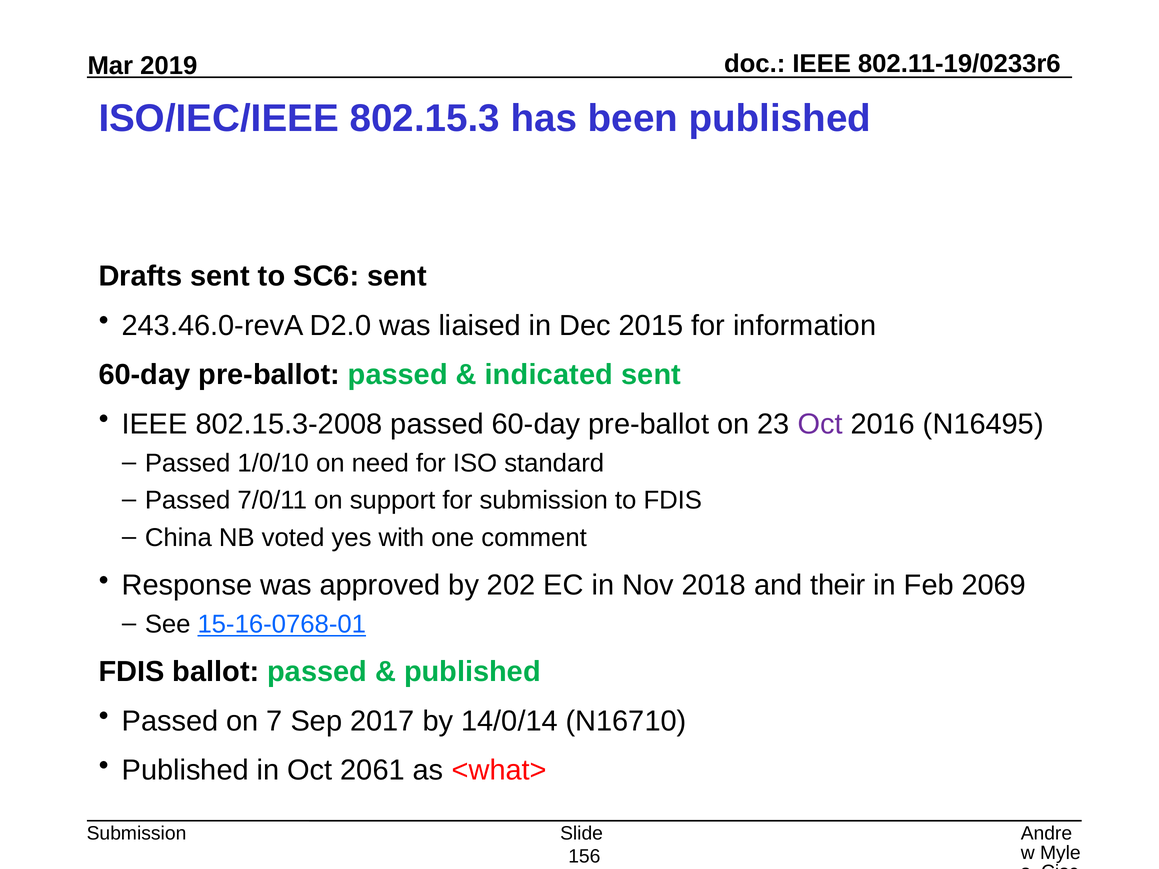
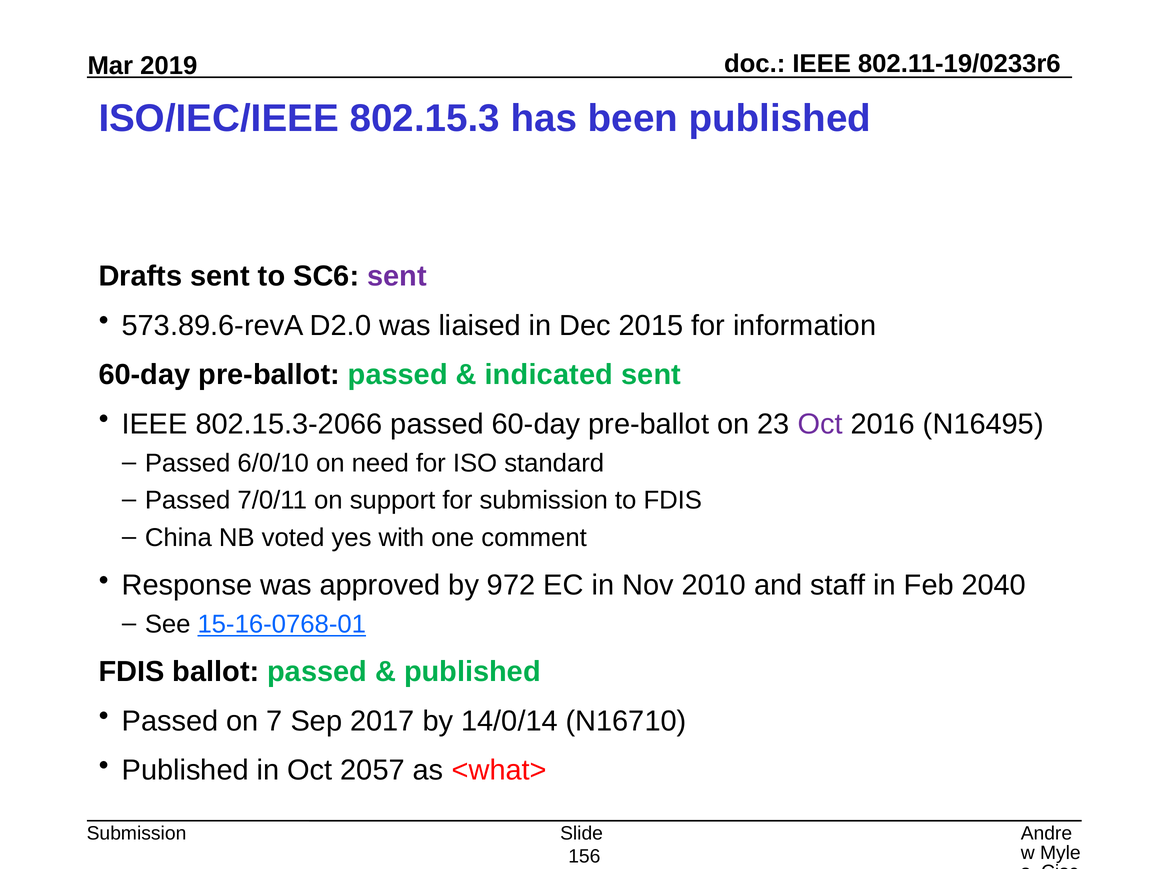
sent at (397, 276) colour: black -> purple
243.46.0-revA: 243.46.0-revA -> 573.89.6-revA
802.15.3-2008: 802.15.3-2008 -> 802.15.3-2066
1/0/10: 1/0/10 -> 6/0/10
202: 202 -> 972
2018: 2018 -> 2010
their: their -> staff
2069: 2069 -> 2040
2061: 2061 -> 2057
